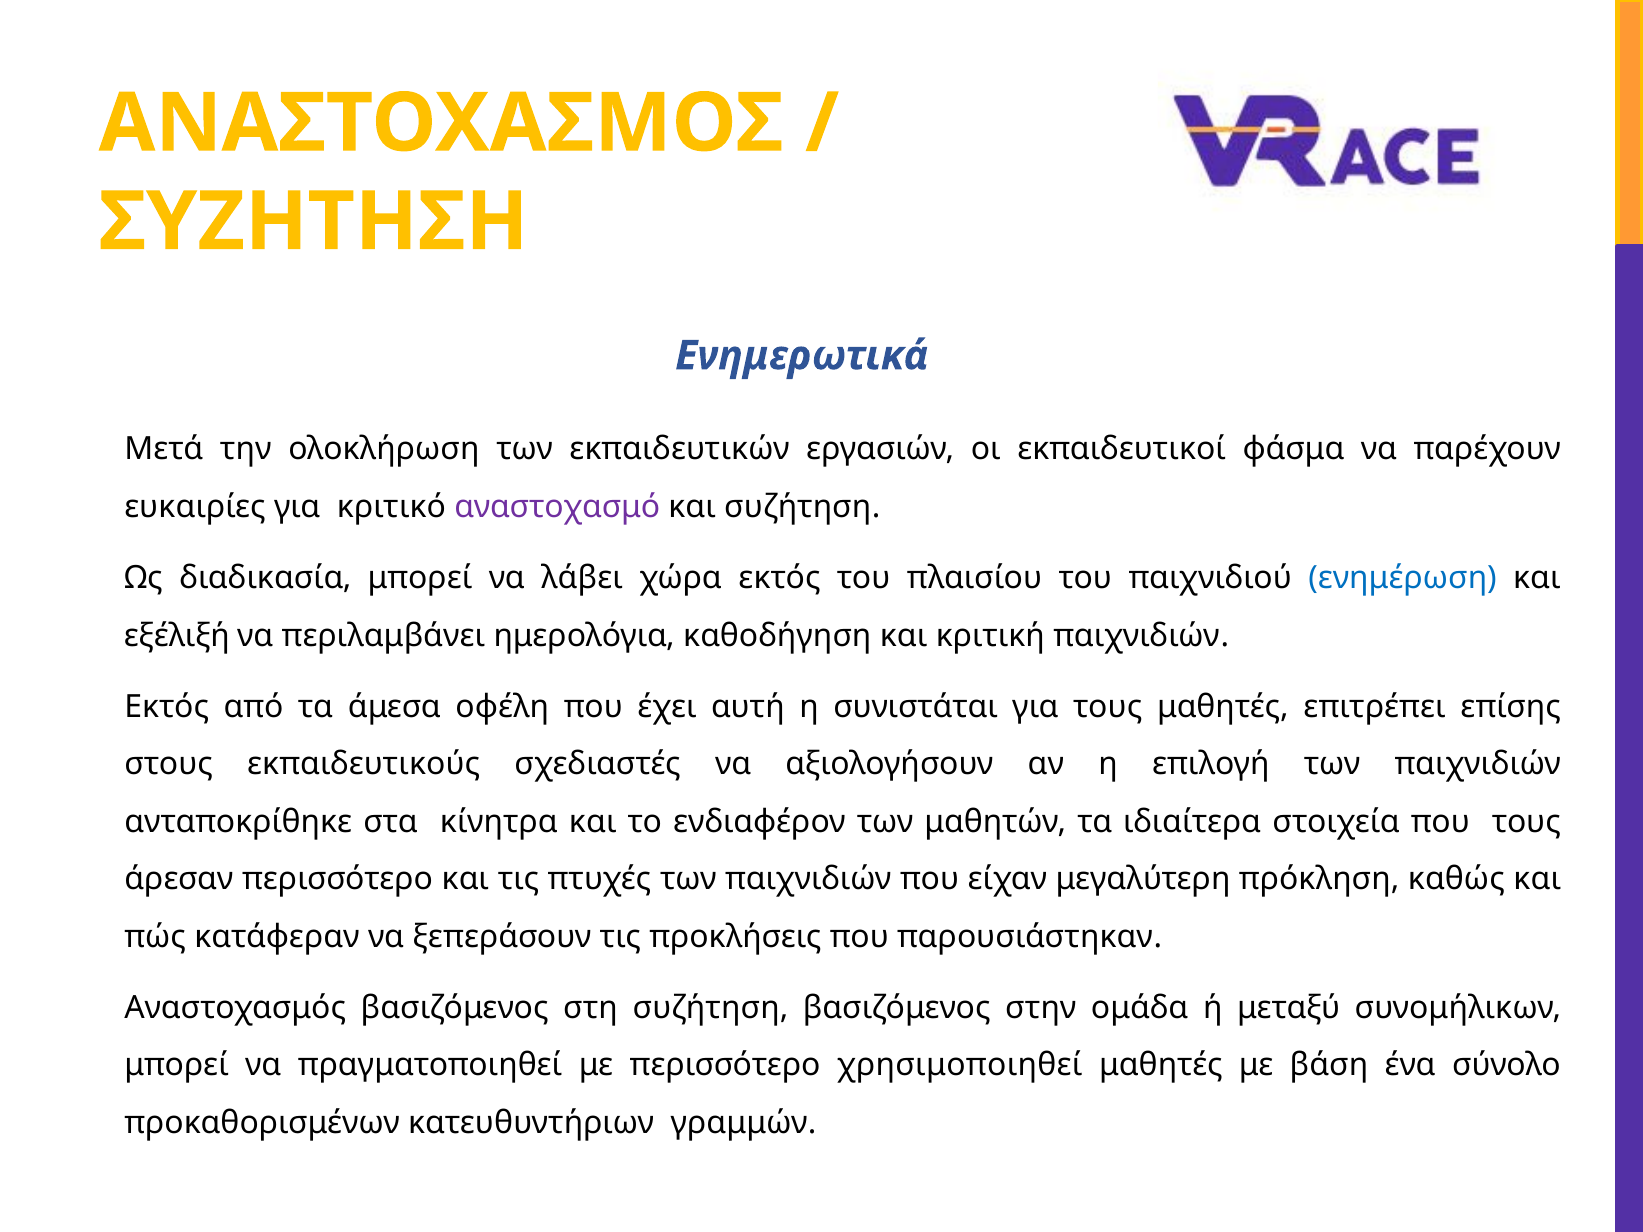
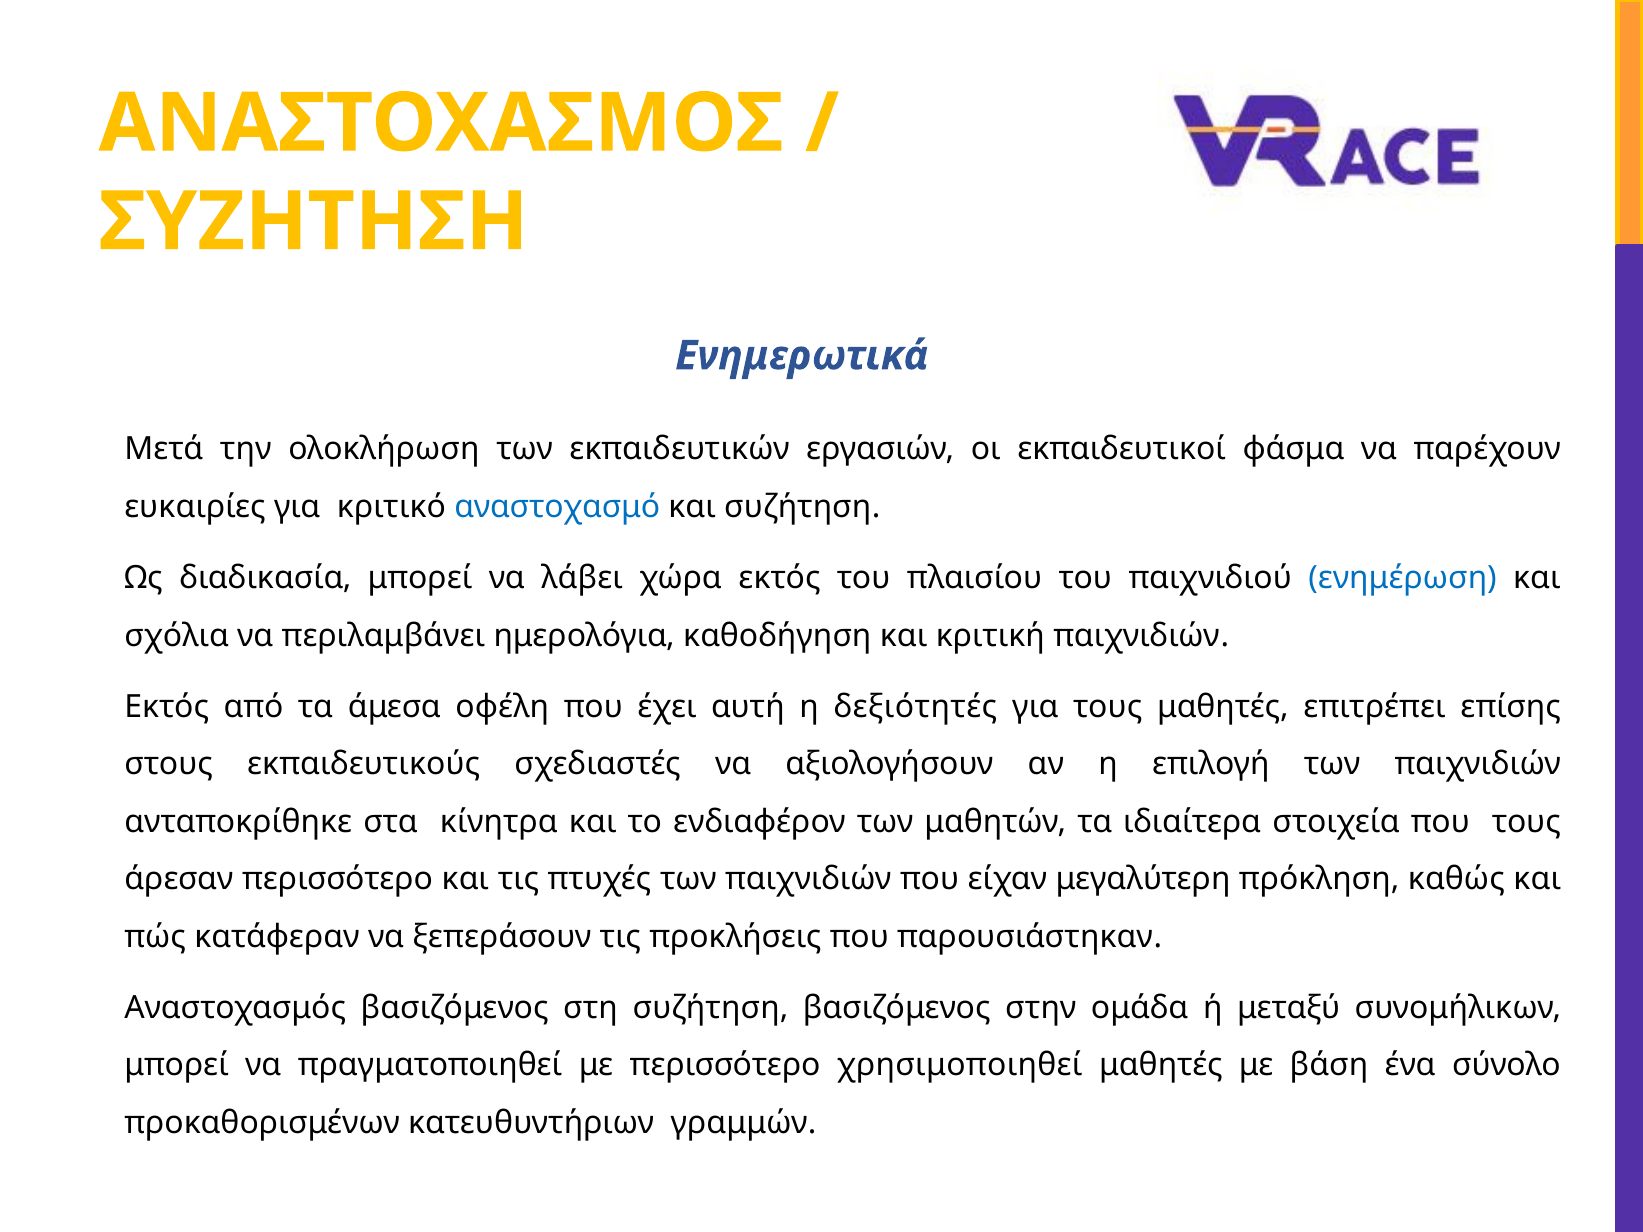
αναστοχασμό colour: purple -> blue
εξέλιξή: εξέλιξή -> σχόλια
συνιστάται: συνιστάται -> δεξιότητές
